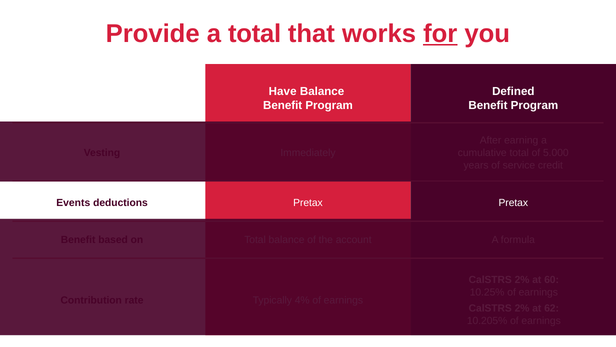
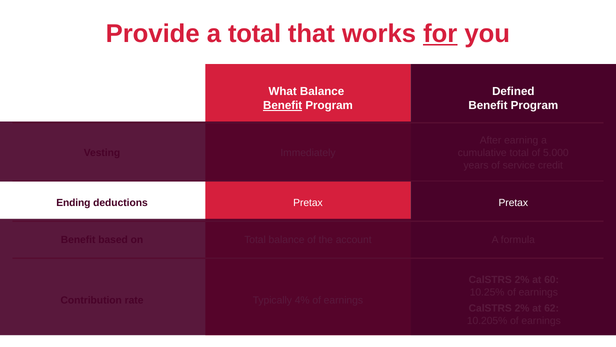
Have: Have -> What
Benefit at (283, 105) underline: none -> present
Events: Events -> Ending
